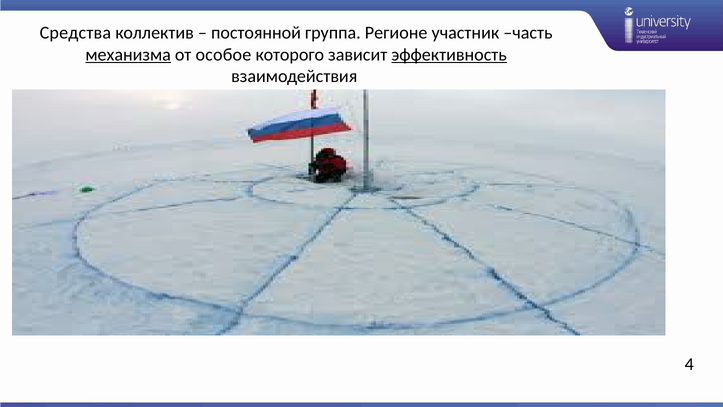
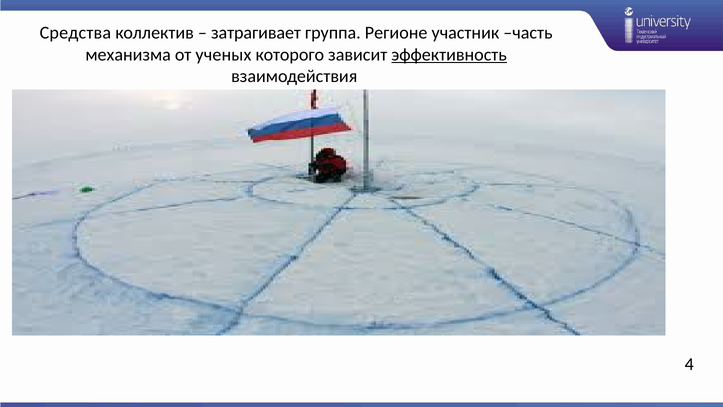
постоянной: постоянной -> затрагивает
механизма underline: present -> none
особое: особое -> ученых
